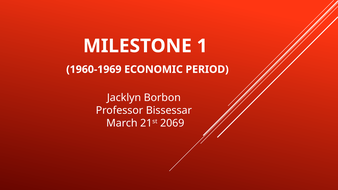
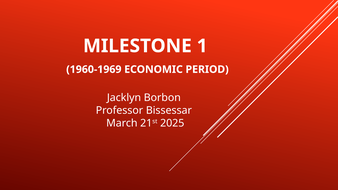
2069: 2069 -> 2025
